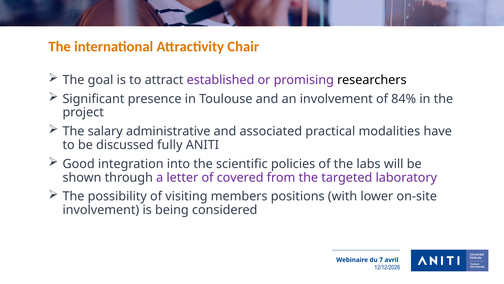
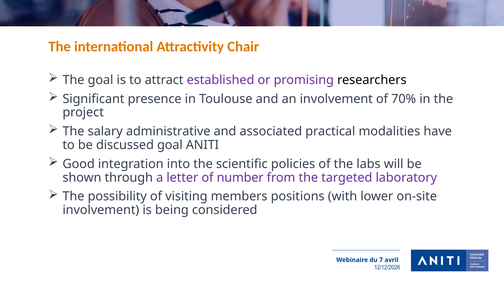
84%: 84% -> 70%
discussed fully: fully -> goal
covered: covered -> number
